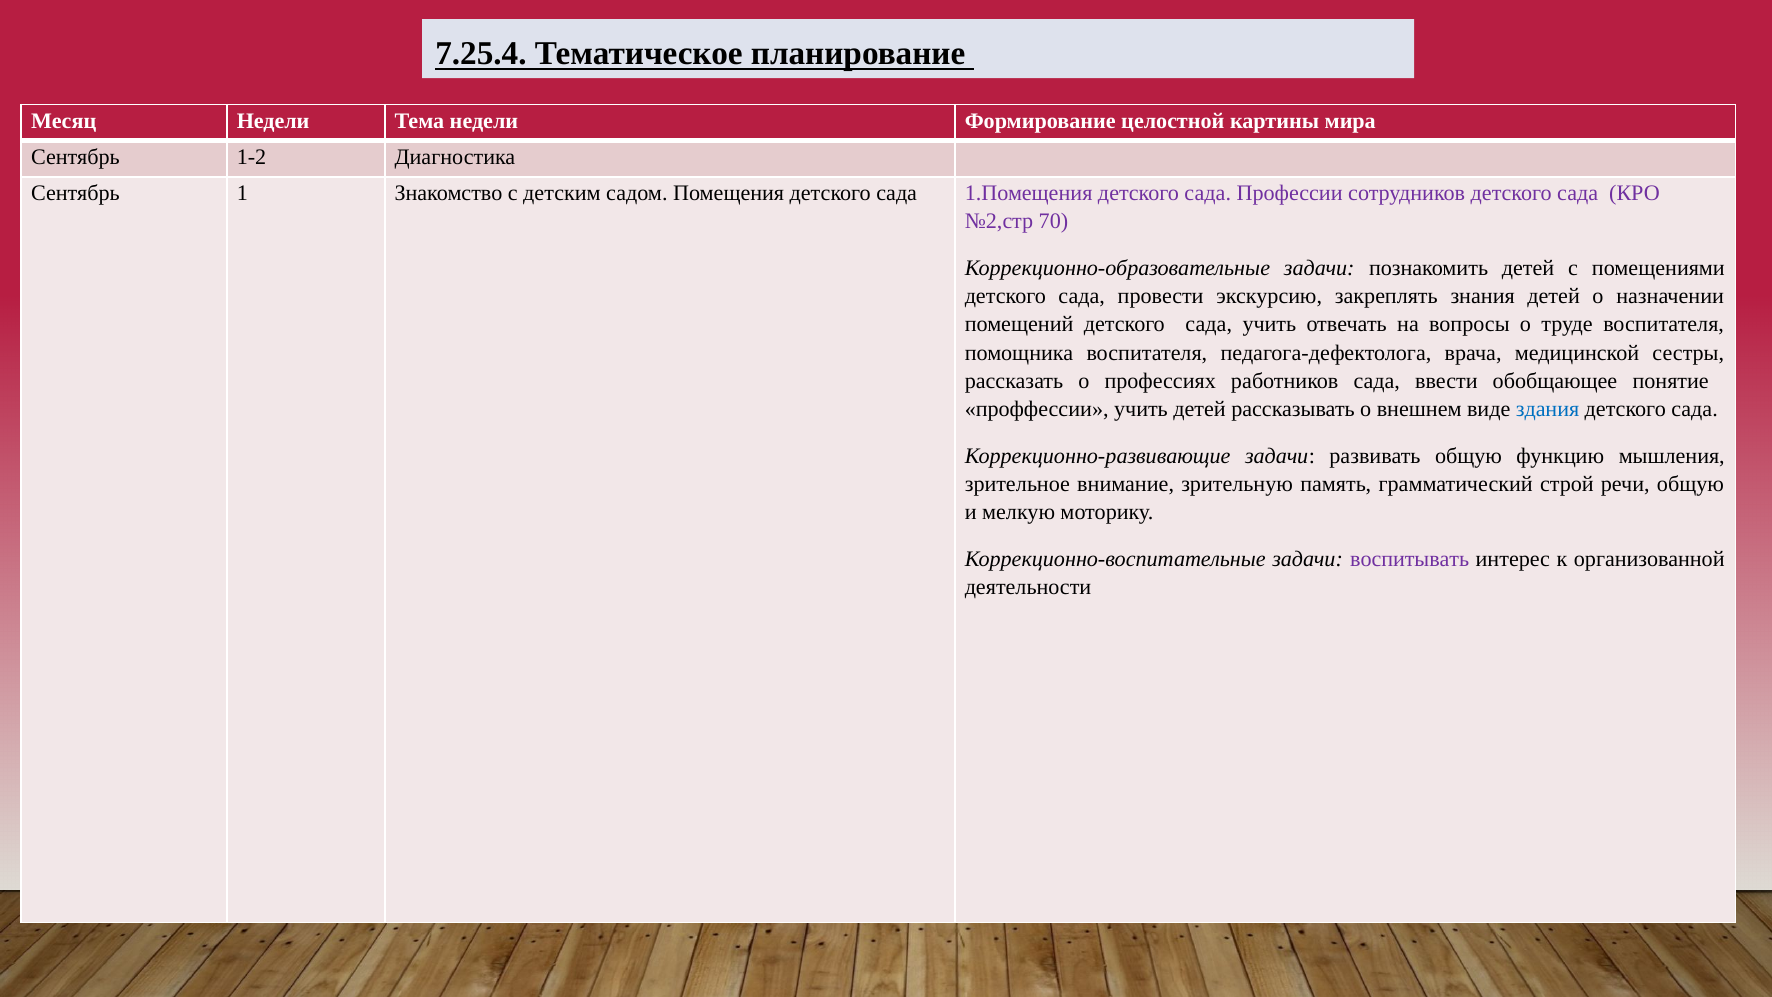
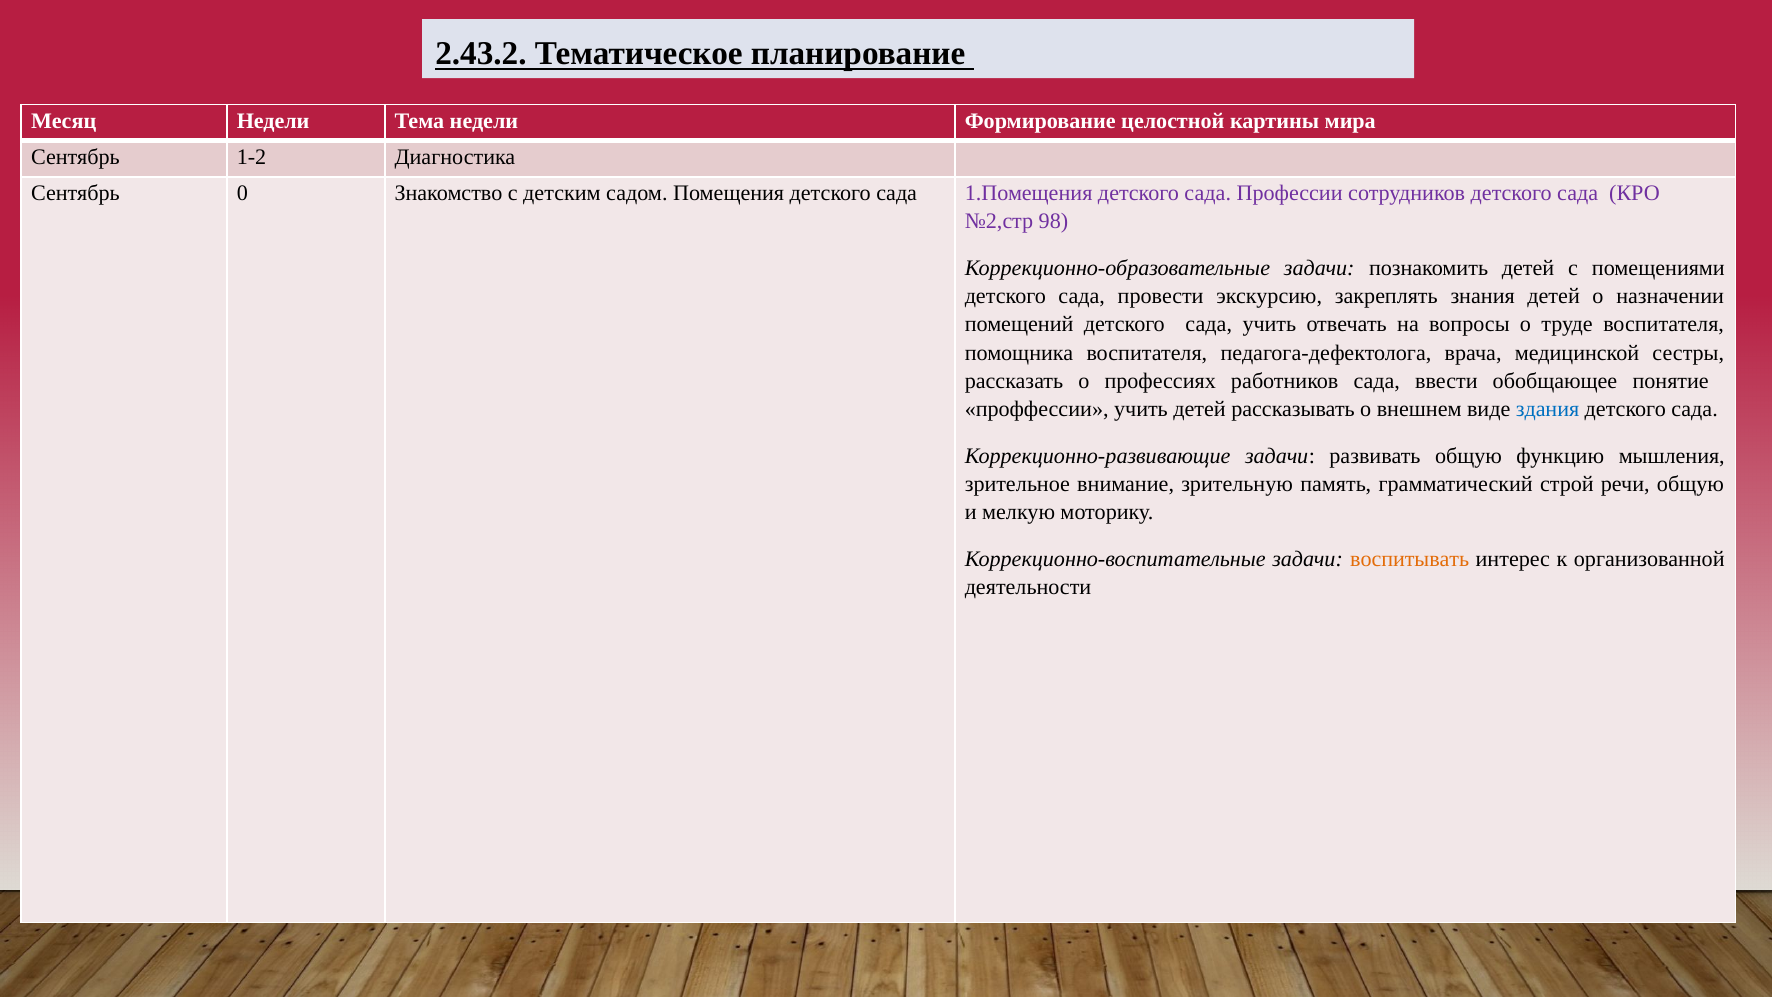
7.25.4: 7.25.4 -> 2.43.2
1: 1 -> 0
70: 70 -> 98
воспитывать colour: purple -> orange
